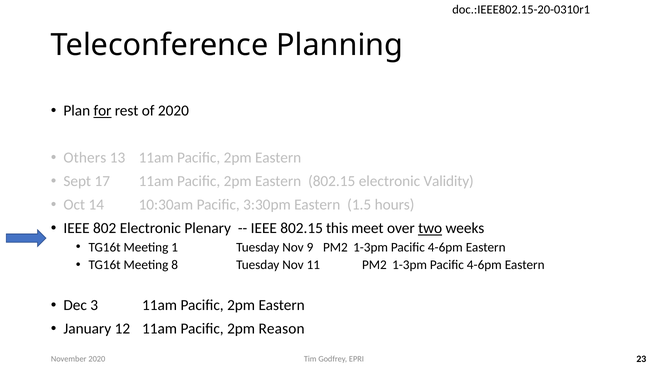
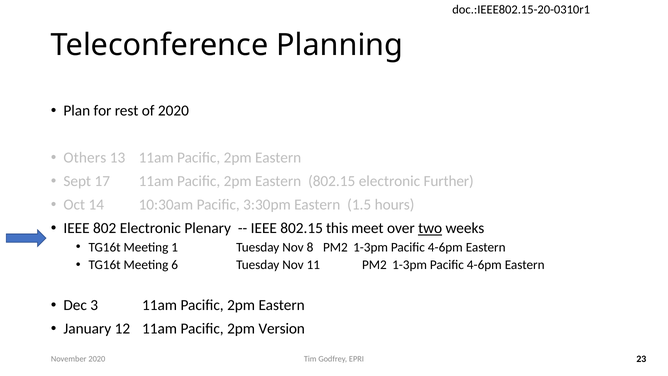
for underline: present -> none
Validity: Validity -> Further
9: 9 -> 8
8: 8 -> 6
Reason: Reason -> Version
